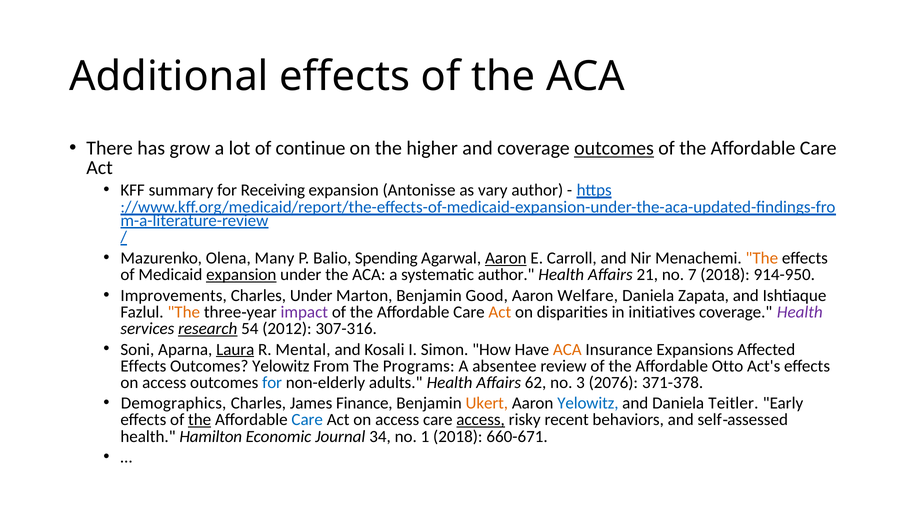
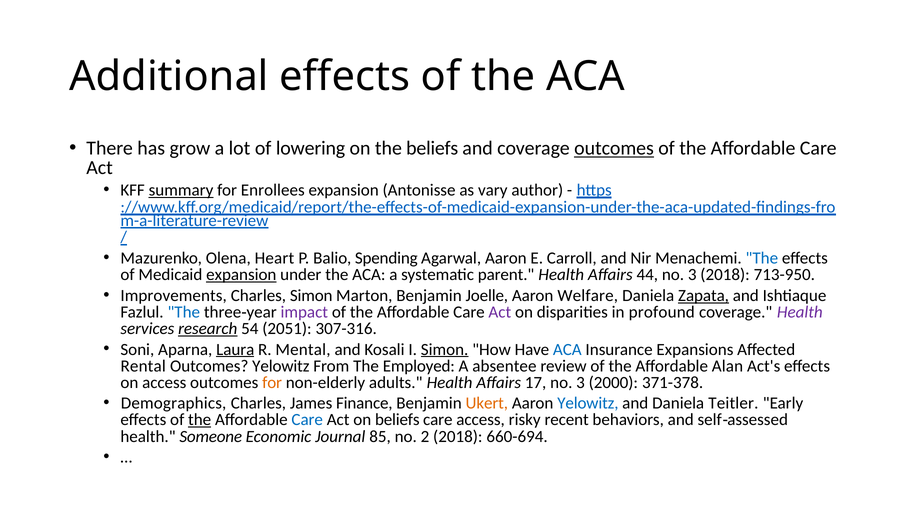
continue: continue -> lowering
the higher: higher -> beliefs
summary underline: none -> present
Receiving: Receiving -> Enrollees
Many: Many -> Heart
Aaron at (506, 258) underline: present -> none
The at (762, 258) colour: orange -> blue
systematic author: author -> parent
21: 21 -> 44
7 at (692, 275): 7 -> 3
914-950: 914-950 -> 713-950
Charles Under: Under -> Simon
Good: Good -> Joelle
Zapata underline: none -> present
The at (184, 312) colour: orange -> blue
Act at (500, 312) colour: orange -> purple
initiatives: initiatives -> profound
2012: 2012 -> 2051
Simon at (445, 350) underline: none -> present
ACA at (567, 350) colour: orange -> blue
Effects at (143, 366): Effects -> Rental
Programs: Programs -> Employed
Otto: Otto -> Alan
for at (272, 383) colour: blue -> orange
62: 62 -> 17
2076: 2076 -> 2000
Act on access: access -> beliefs
access at (481, 420) underline: present -> none
Hamilton: Hamilton -> Someone
34: 34 -> 85
1: 1 -> 2
660-671: 660-671 -> 660-694
